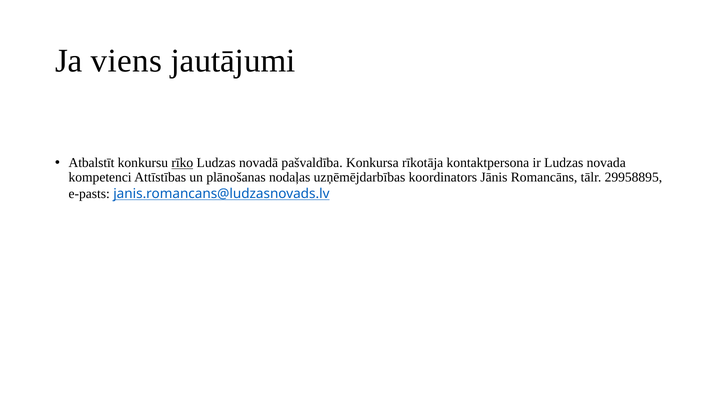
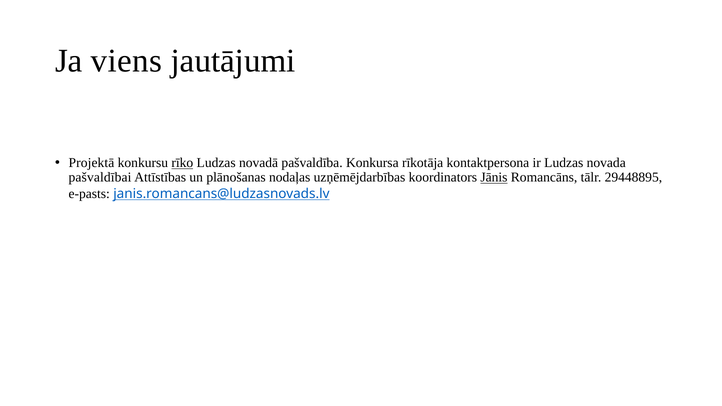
Atbalstīt: Atbalstīt -> Projektā
kompetenci: kompetenci -> pašvaldībai
Jānis underline: none -> present
29958895: 29958895 -> 29448895
